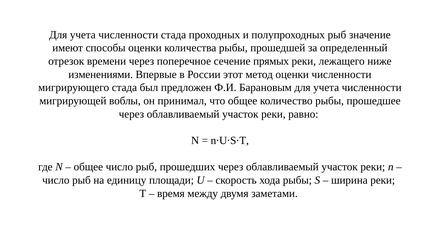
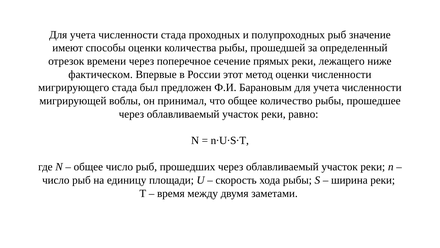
изменениями: изменениями -> фактическом
